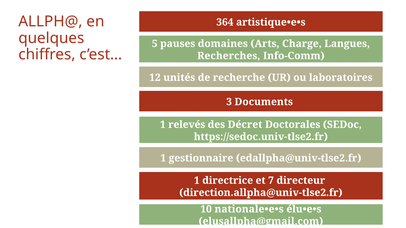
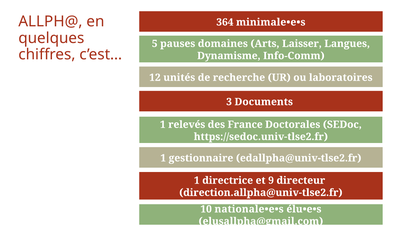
artistique•e•s: artistique•e•s -> minimale•e•s
Charge: Charge -> Laisser
Recherches: Recherches -> Dynamisme
Décret: Décret -> France
7: 7 -> 9
